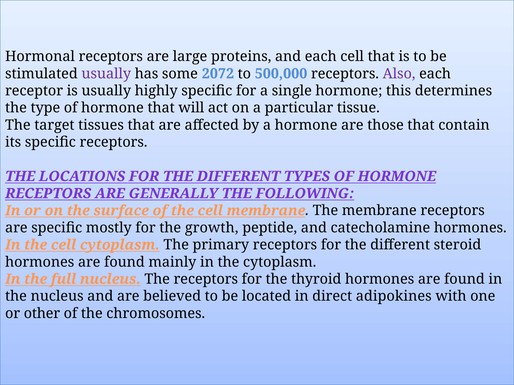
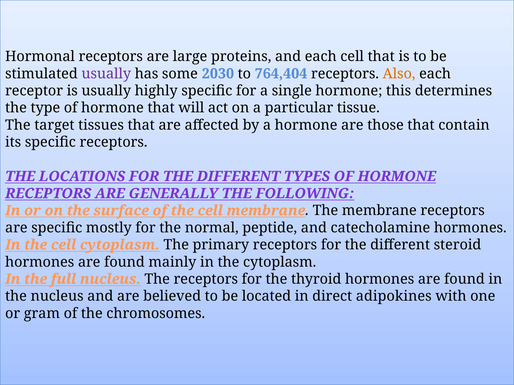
2072: 2072 -> 2030
500,000: 500,000 -> 764,404
Also colour: purple -> orange
growth: growth -> normal
other: other -> gram
